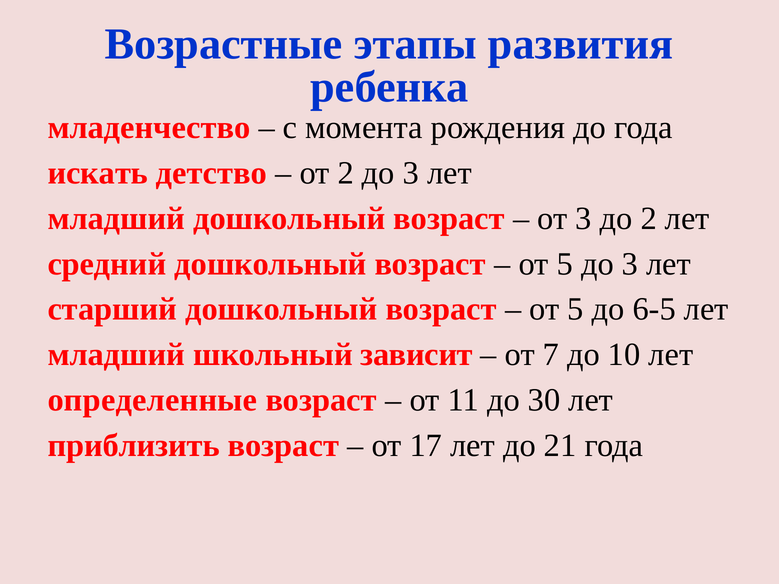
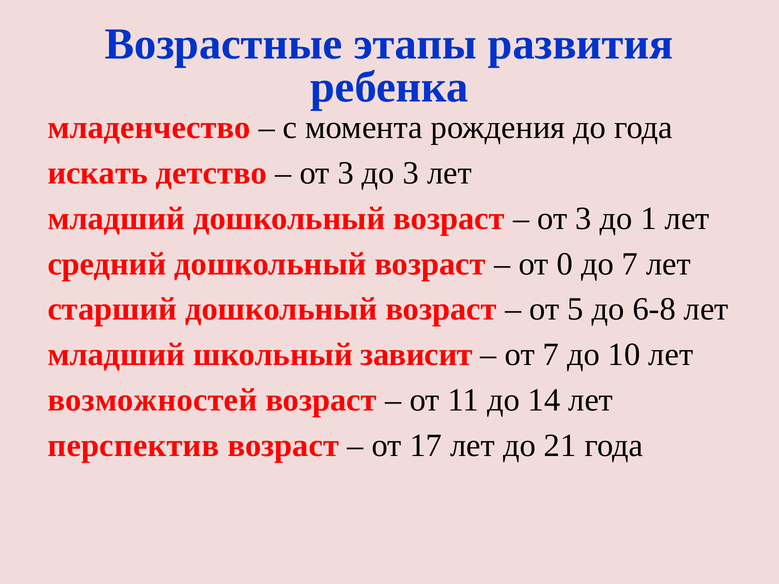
2 at (346, 173): 2 -> 3
до 2: 2 -> 1
5 at (565, 264): 5 -> 0
3 at (630, 264): 3 -> 7
6-5: 6-5 -> 6-8
определенные: определенные -> возможностей
30: 30 -> 14
приблизить: приблизить -> перспектив
